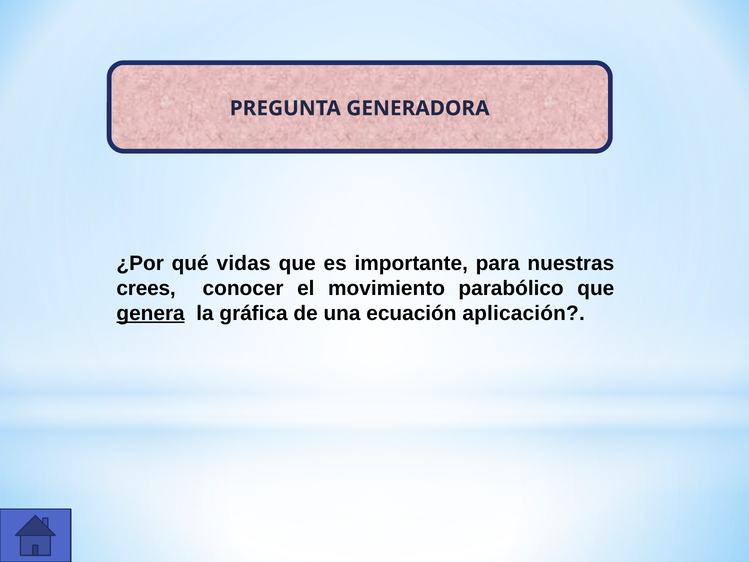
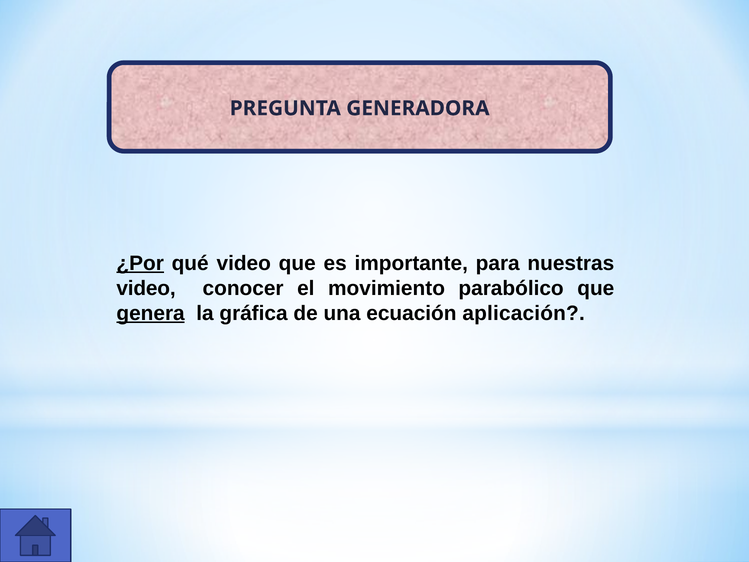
¿Por underline: none -> present
qué vidas: vidas -> video
crees at (146, 288): crees -> video
